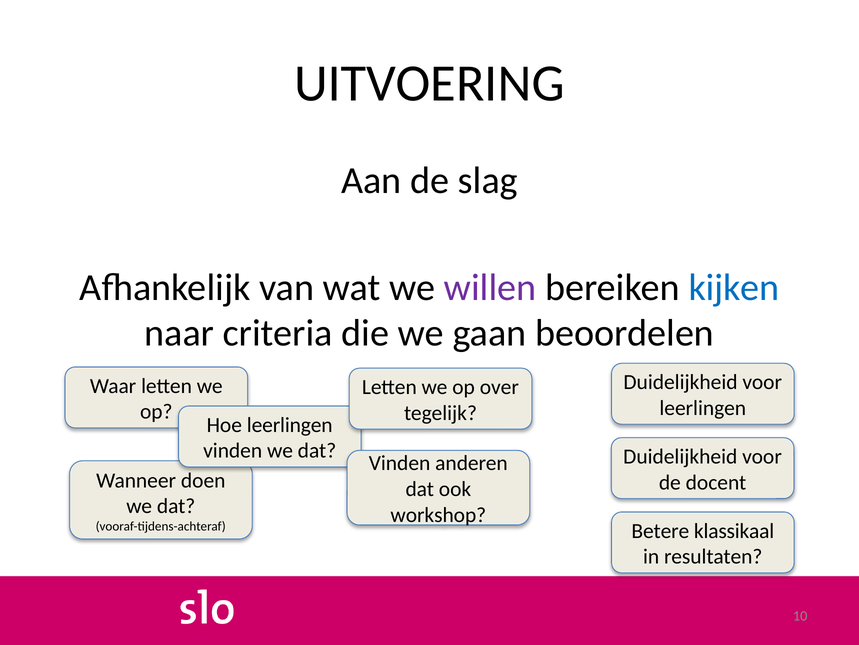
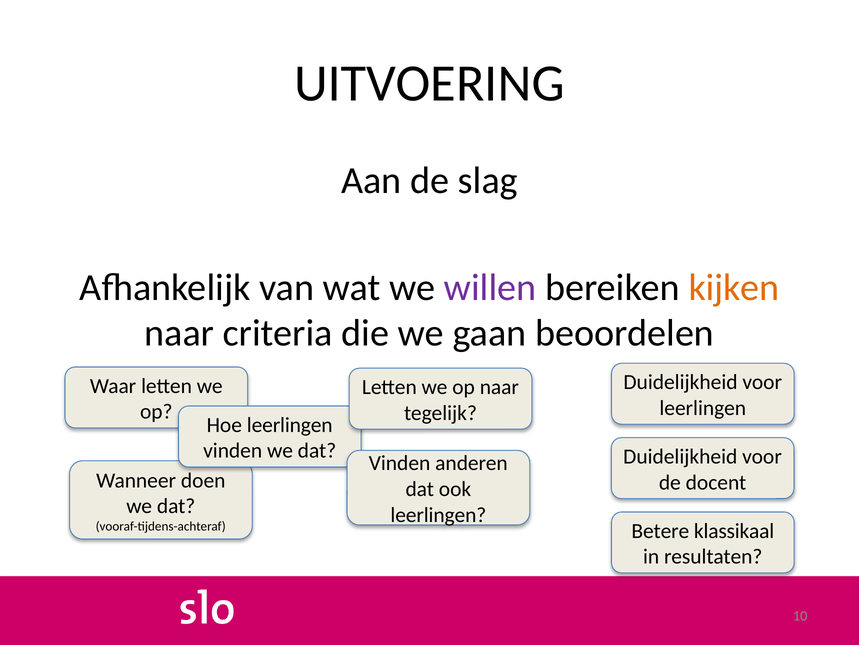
kijken colour: blue -> orange
op over: over -> naar
workshop at (438, 514): workshop -> leerlingen
